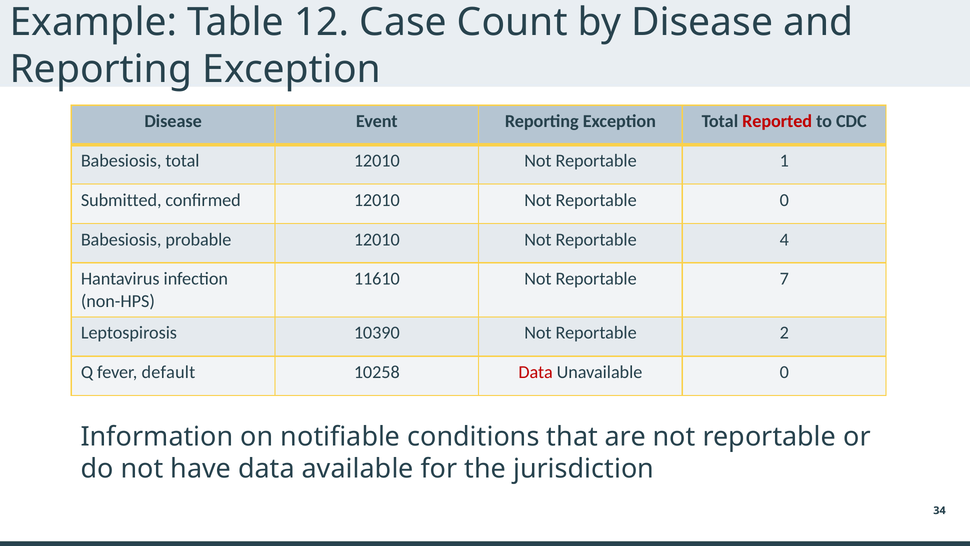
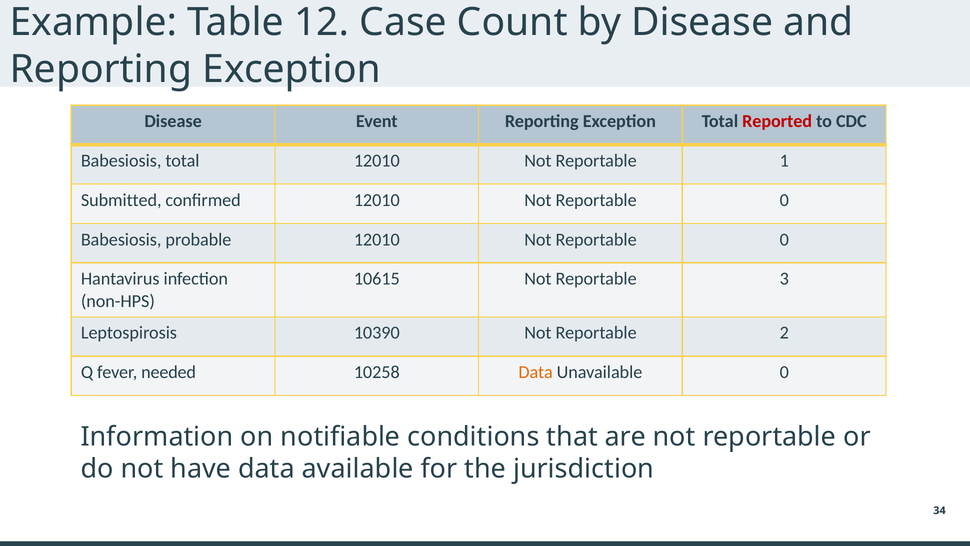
4 at (784, 239): 4 -> 0
11610: 11610 -> 10615
7: 7 -> 3
default: default -> needed
Data at (536, 372) colour: red -> orange
